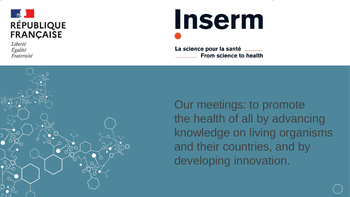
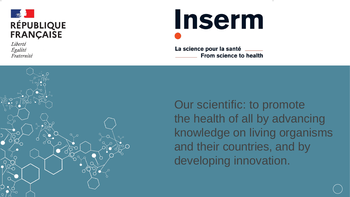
meetings: meetings -> scientific
